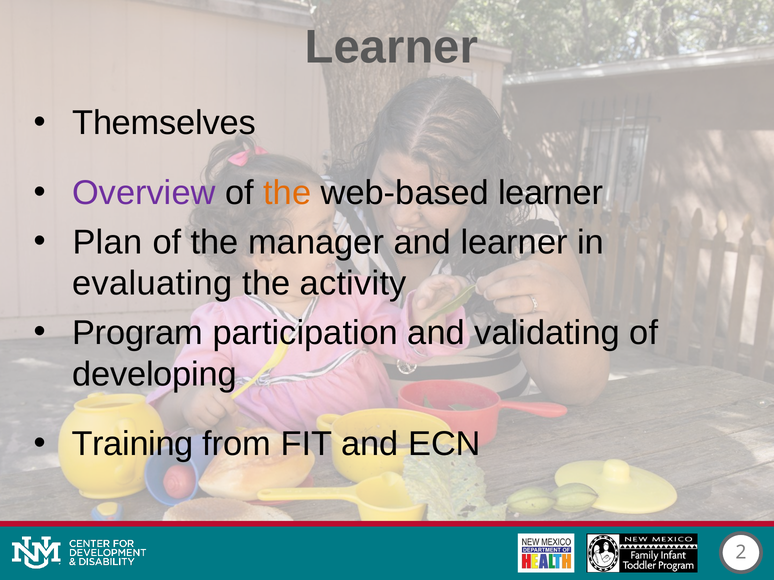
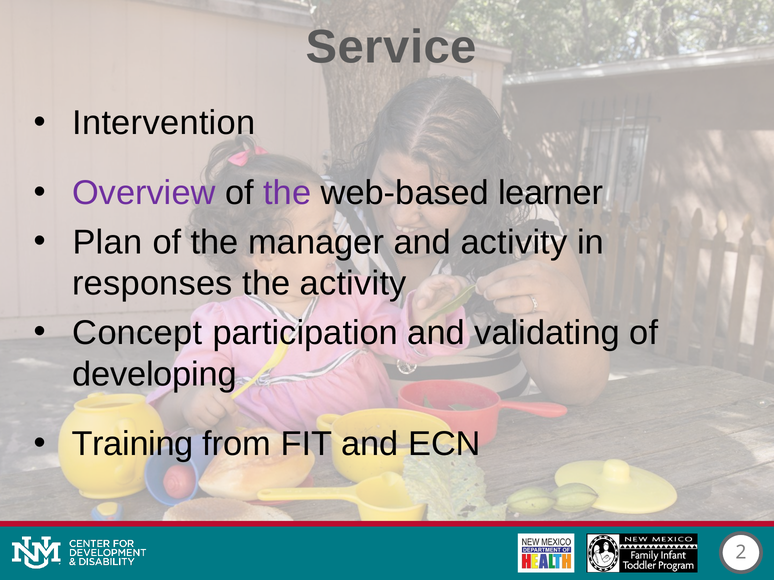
Learner at (391, 47): Learner -> Service
Themselves: Themselves -> Intervention
the at (287, 193) colour: orange -> purple
and learner: learner -> activity
evaluating: evaluating -> responses
Program: Program -> Concept
